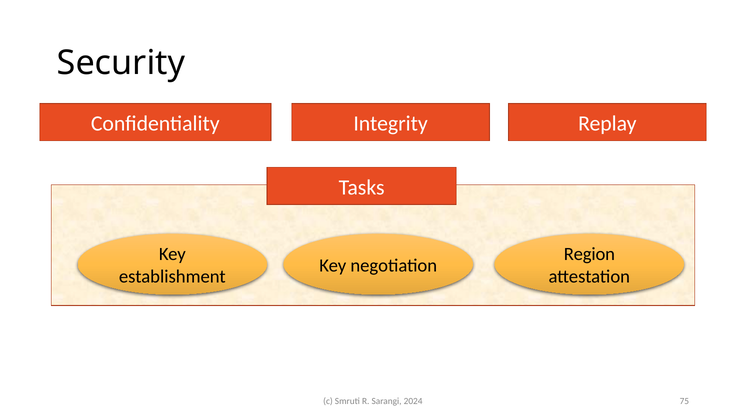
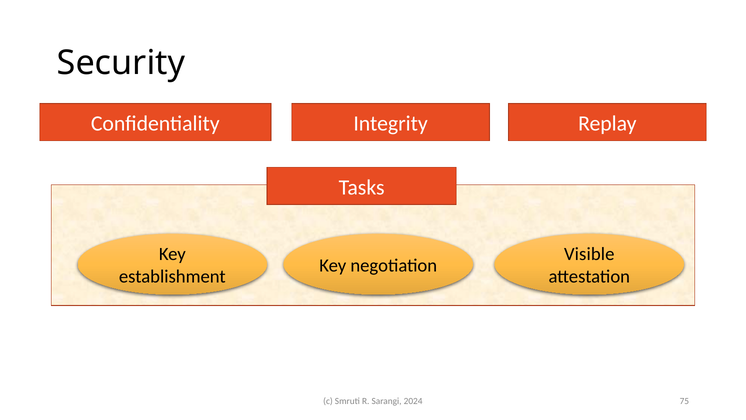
Region: Region -> Visible
